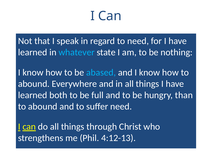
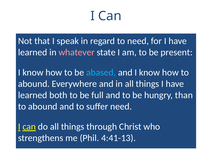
whatever colour: light blue -> pink
nothing: nothing -> present
4:12-13: 4:12-13 -> 4:41-13
